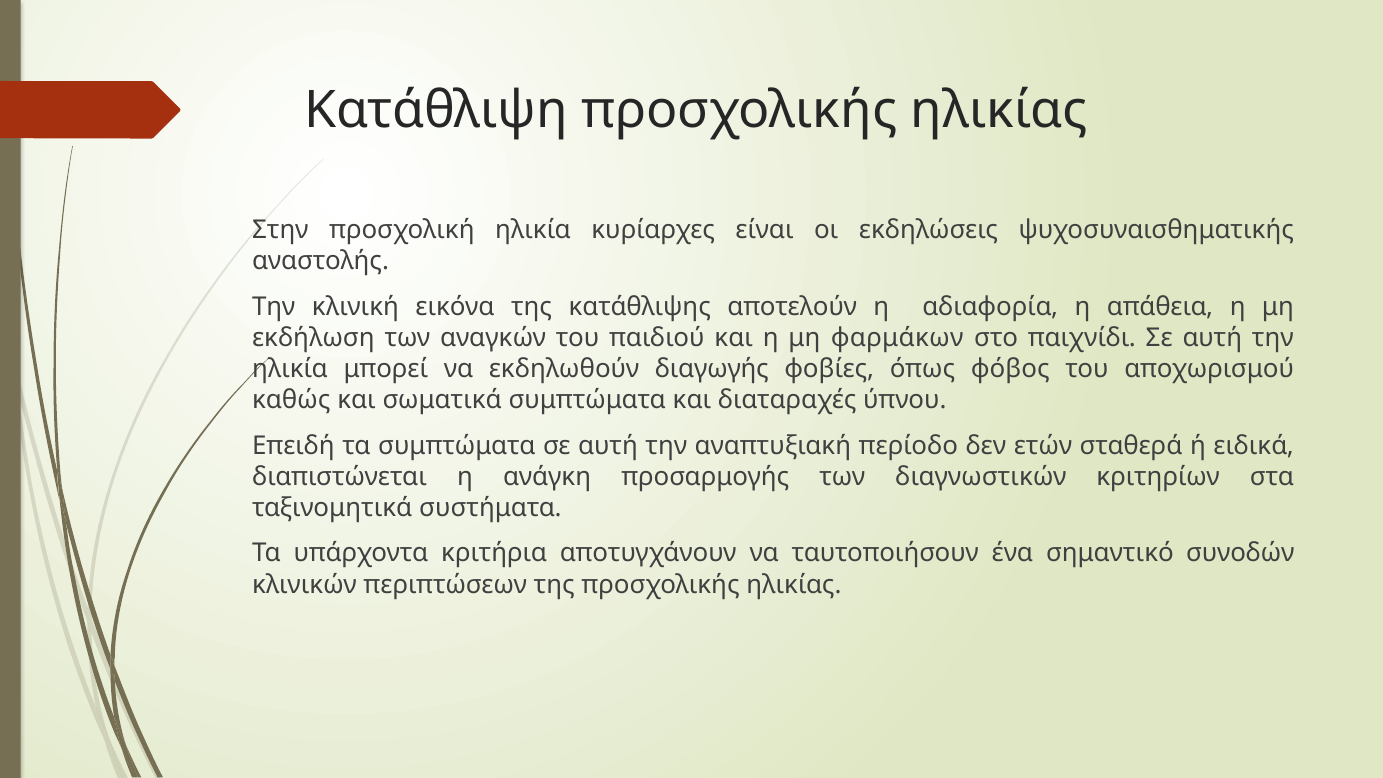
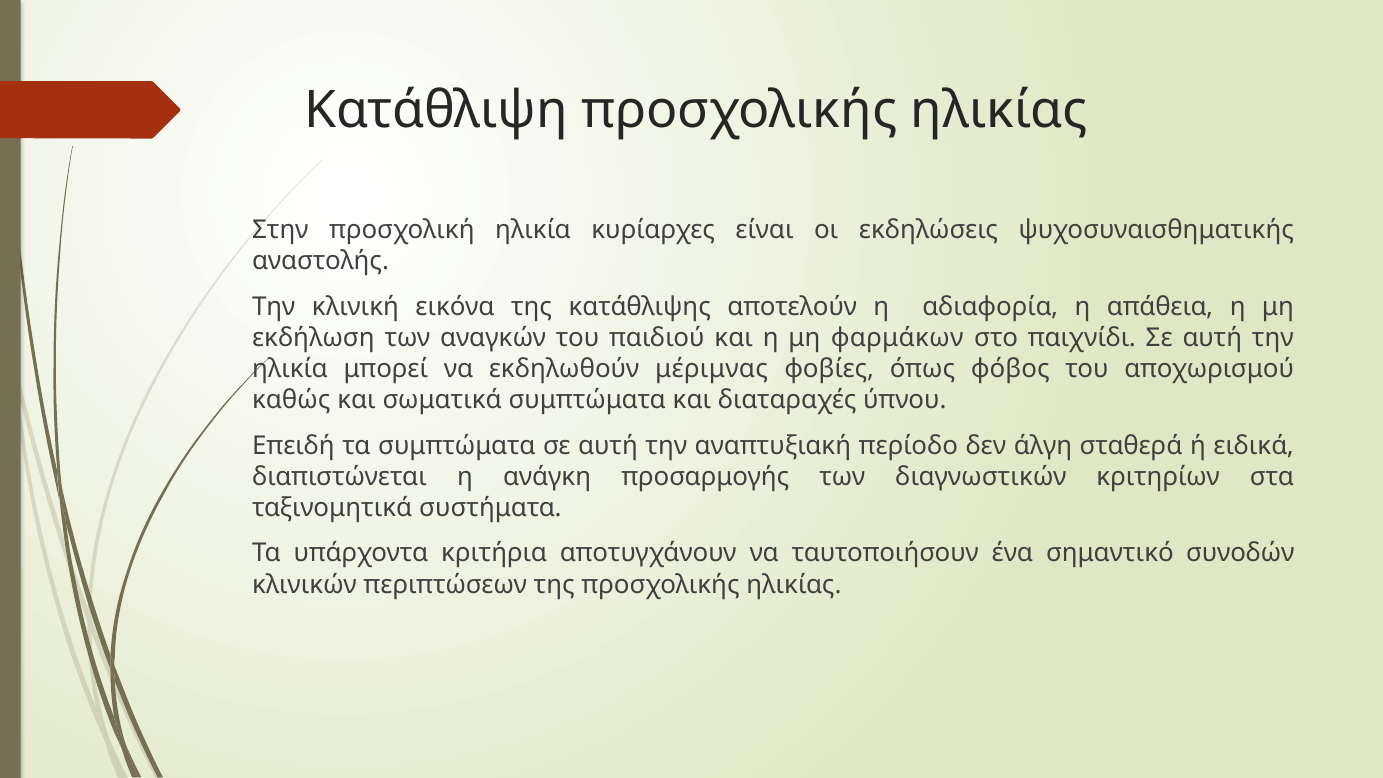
διαγωγής: διαγωγής -> μέριμνας
ετών: ετών -> άλγη
